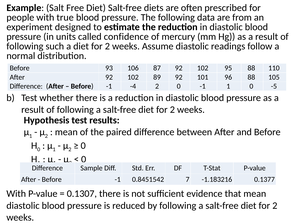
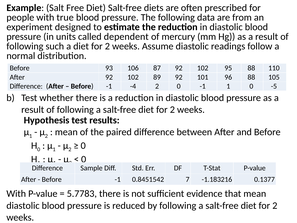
confidence: confidence -> dependent
0.1307: 0.1307 -> 5.7783
